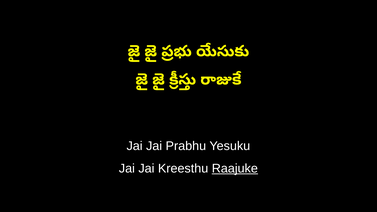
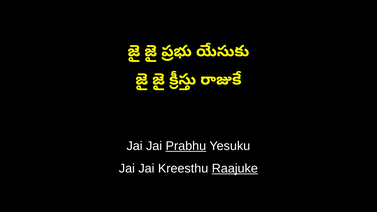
Prabhu underline: none -> present
